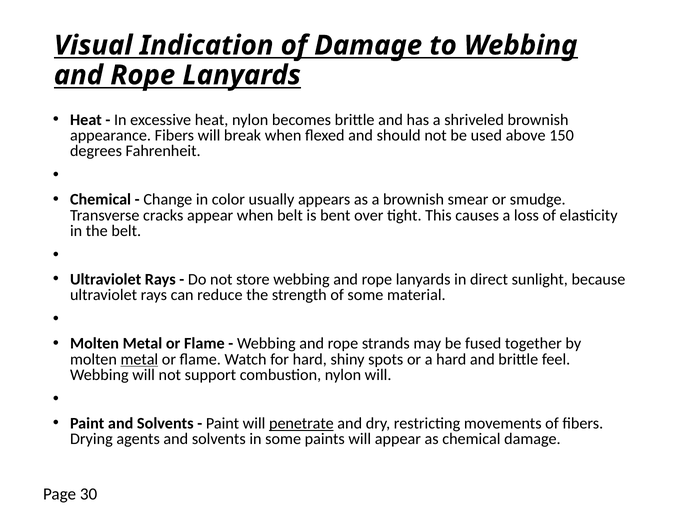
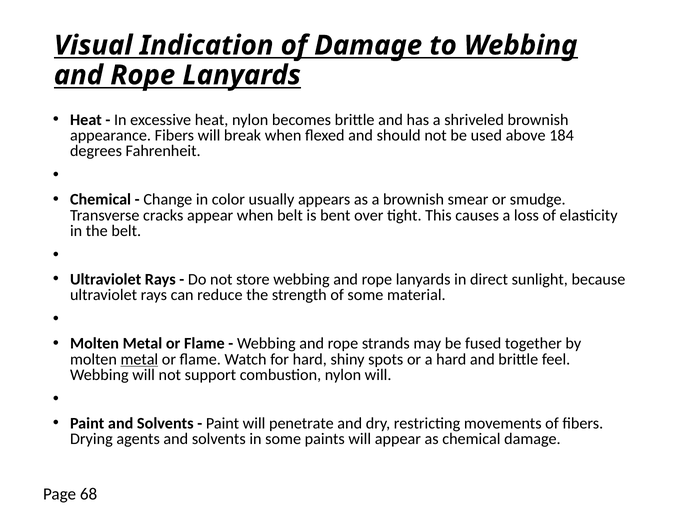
150: 150 -> 184
penetrate underline: present -> none
30: 30 -> 68
